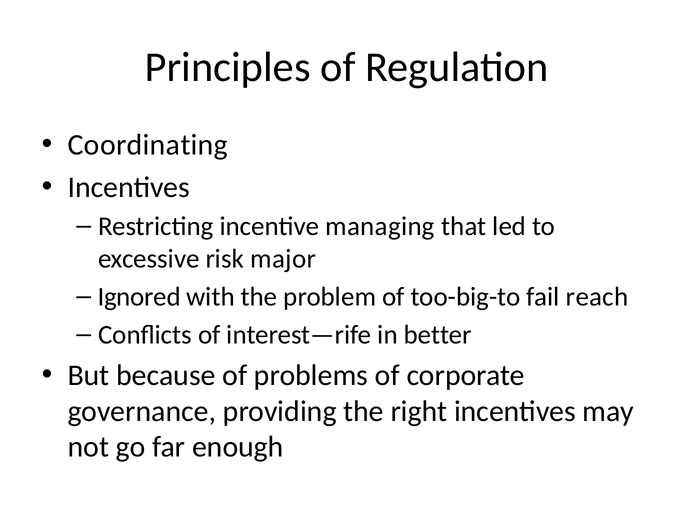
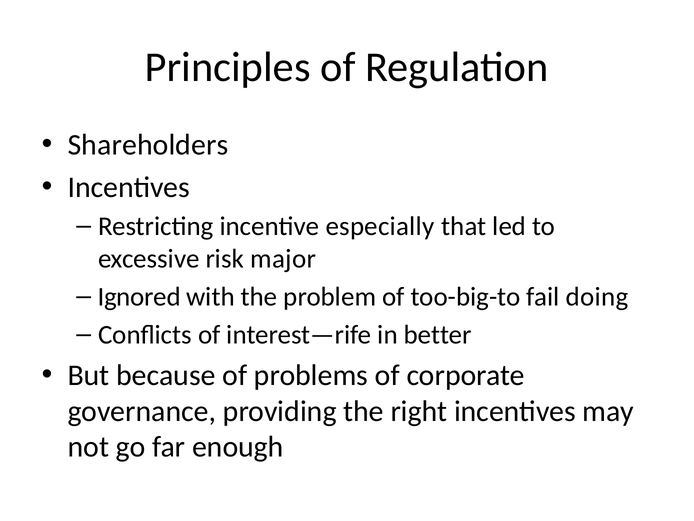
Coordinating: Coordinating -> Shareholders
managing: managing -> especially
reach: reach -> doing
